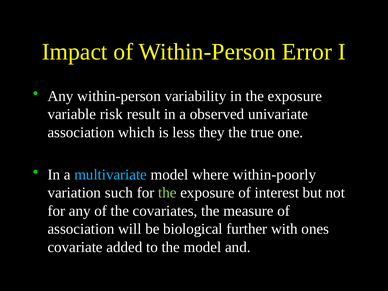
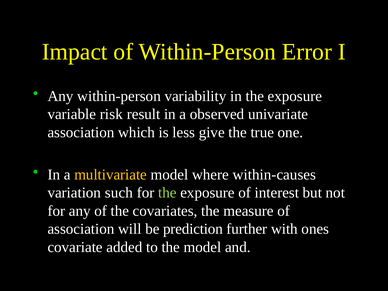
they: they -> give
multivariate colour: light blue -> yellow
within-poorly: within-poorly -> within-causes
biological: biological -> prediction
